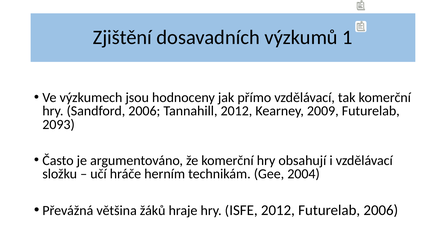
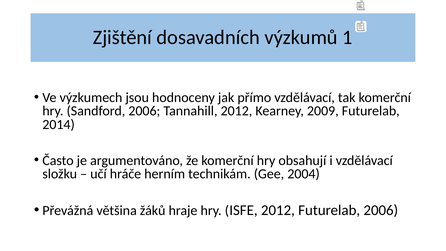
2093: 2093 -> 2014
